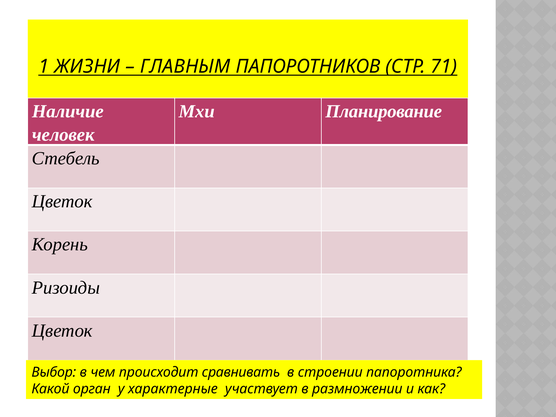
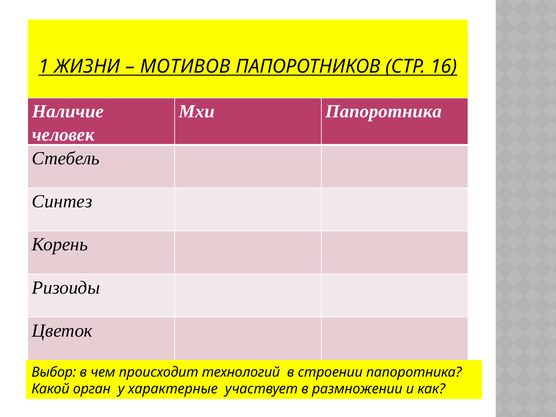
ГЛАВНЫМ: ГЛАВНЫМ -> МОТИВОВ
71: 71 -> 16
Мхи Планирование: Планирование -> Папоротника
Цветок at (62, 201): Цветок -> Синтез
сравнивать: сравнивать -> технологий
